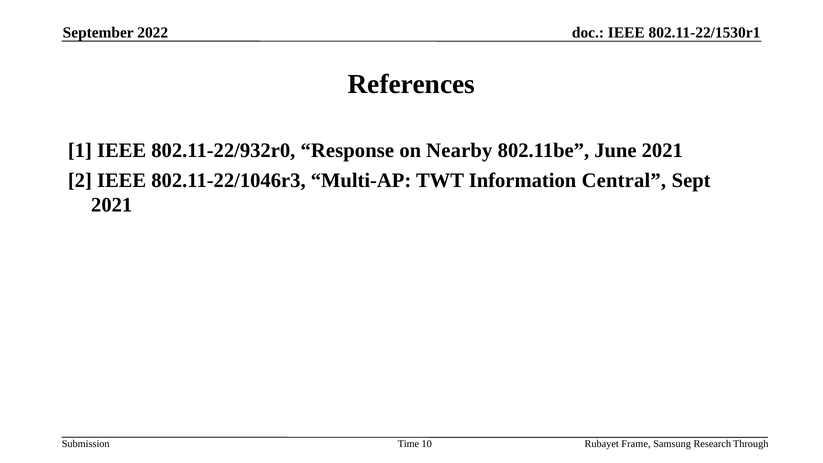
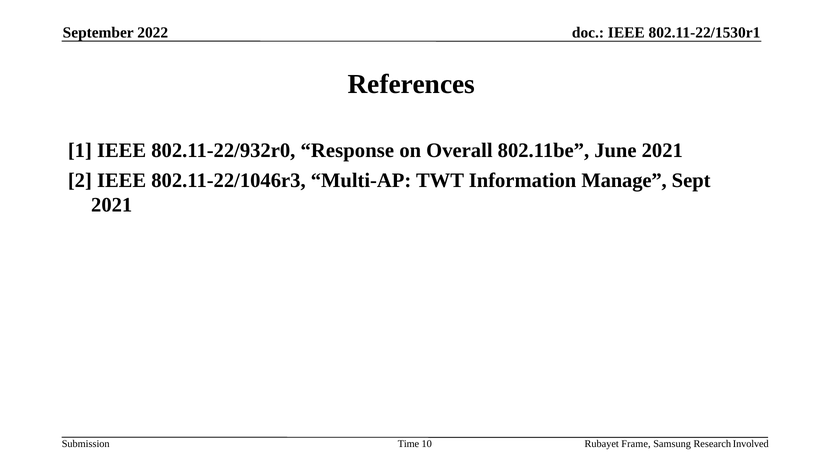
Nearby: Nearby -> Overall
Central: Central -> Manage
Through: Through -> Involved
